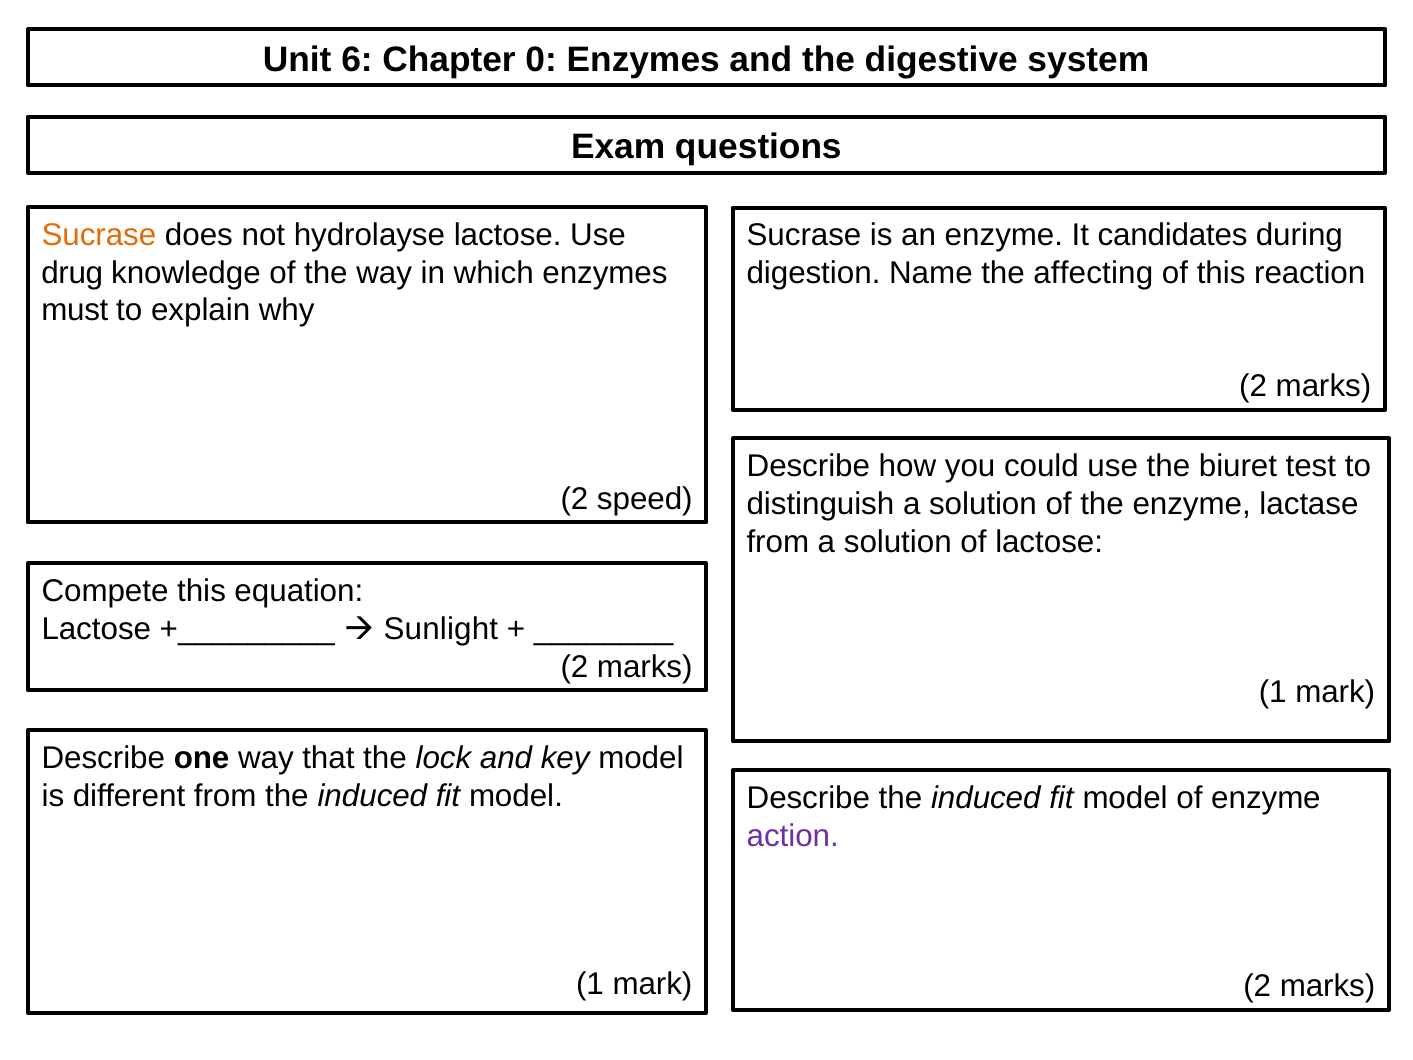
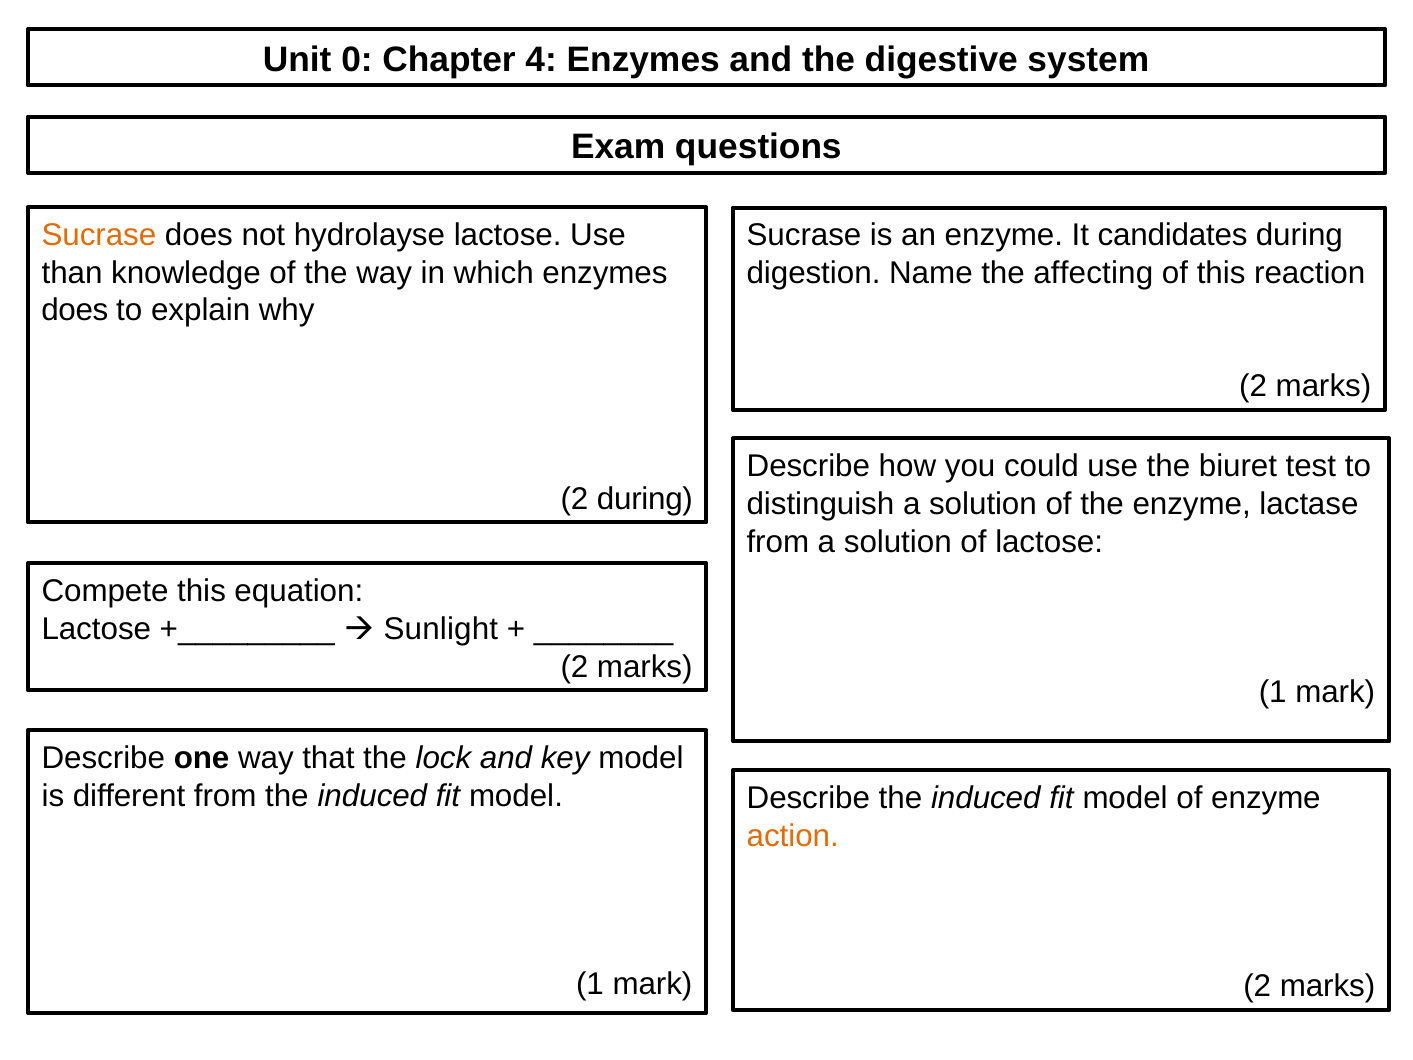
6: 6 -> 0
0: 0 -> 4
drug: drug -> than
must at (75, 310): must -> does
2 speed: speed -> during
action colour: purple -> orange
